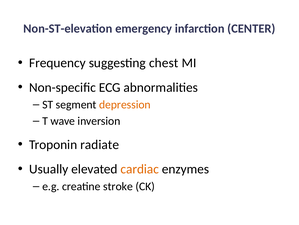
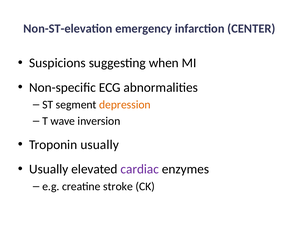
Frequency: Frequency -> Suspicions
chest: chest -> when
Troponin radiate: radiate -> usually
cardiac colour: orange -> purple
